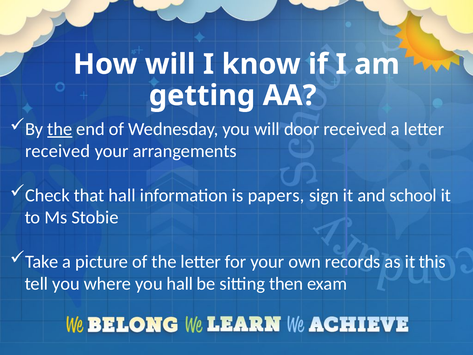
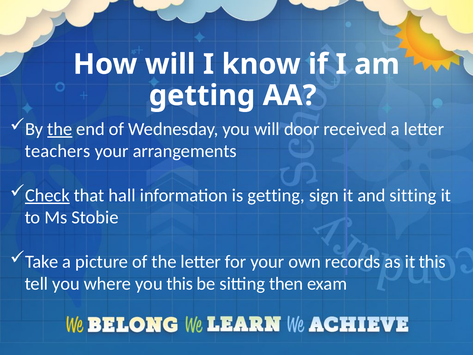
received at (58, 151): received -> teachers
Check underline: none -> present
is papers: papers -> getting
and school: school -> sitting
you hall: hall -> this
